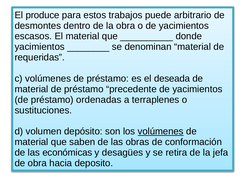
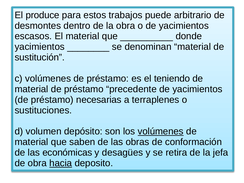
requeridas: requeridas -> sustitución
deseada: deseada -> teniendo
ordenadas: ordenadas -> necesarias
hacia underline: none -> present
